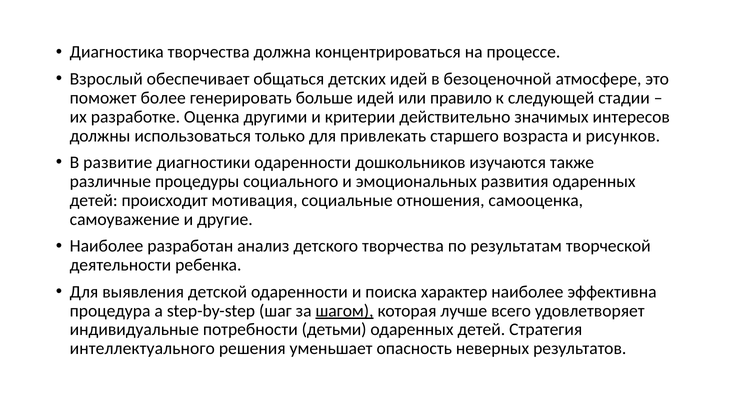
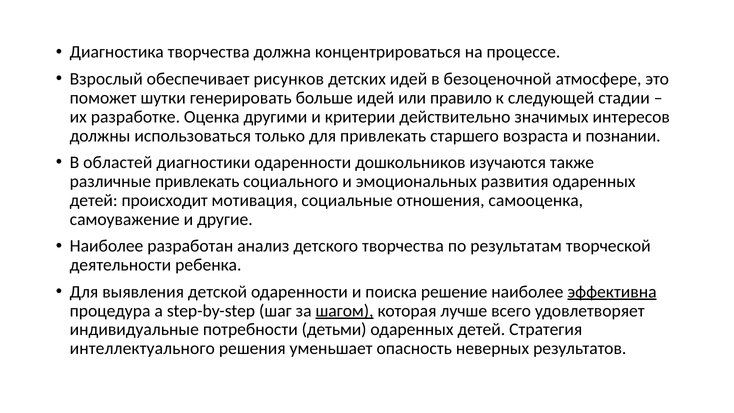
общаться: общаться -> рисунков
более: более -> шутки
рисунков: рисунков -> познании
развитие: развитие -> областей
различные процедуры: процедуры -> привлекать
характер: характер -> решение
эффективна underline: none -> present
